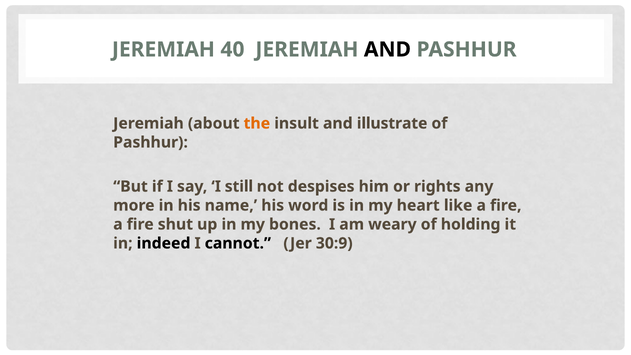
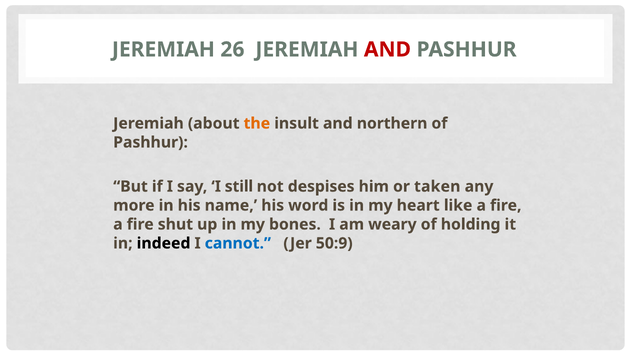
40: 40 -> 26
AND at (387, 49) colour: black -> red
illustrate: illustrate -> northern
rights: rights -> taken
cannot colour: black -> blue
30:9: 30:9 -> 50:9
